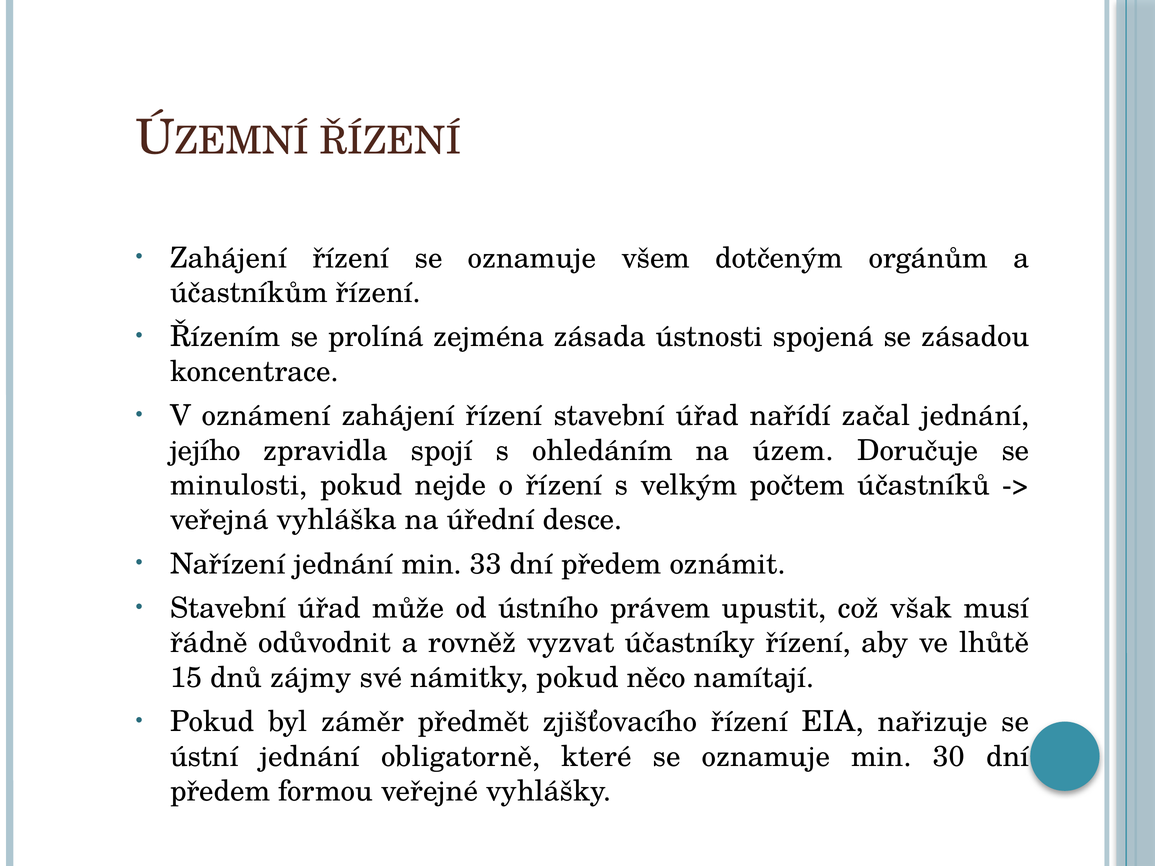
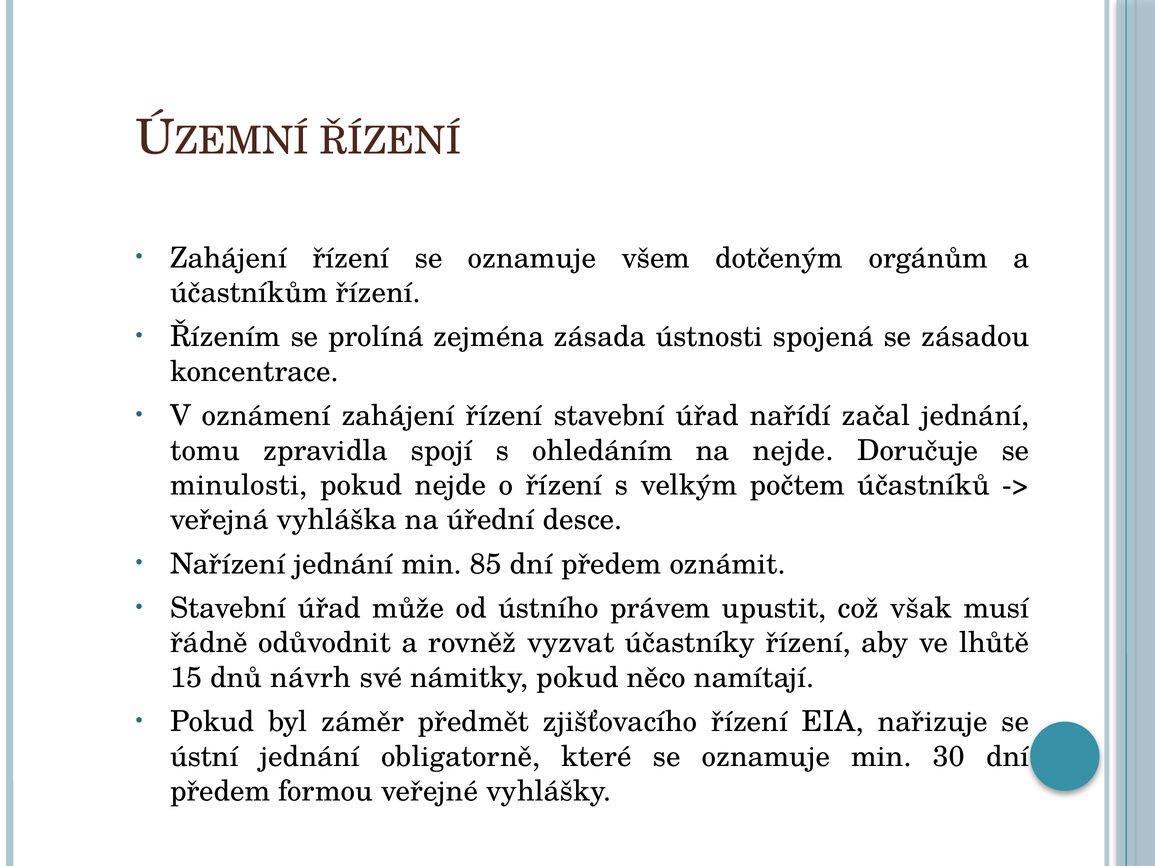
jejího: jejího -> tomu
na územ: územ -> nejde
33: 33 -> 85
zájmy: zájmy -> návrh
